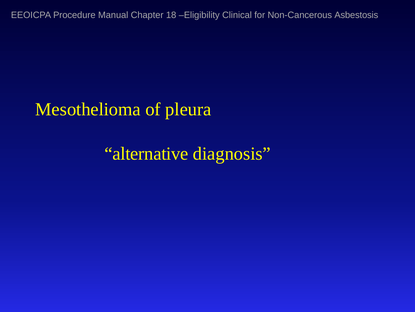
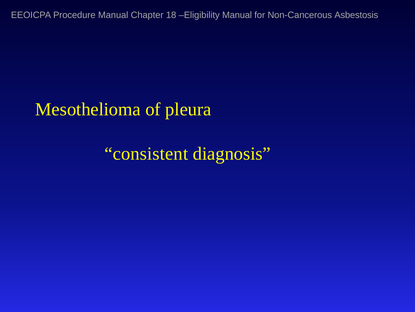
Eligibility Clinical: Clinical -> Manual
alternative: alternative -> consistent
